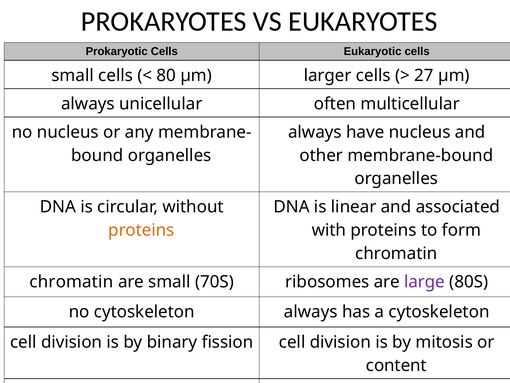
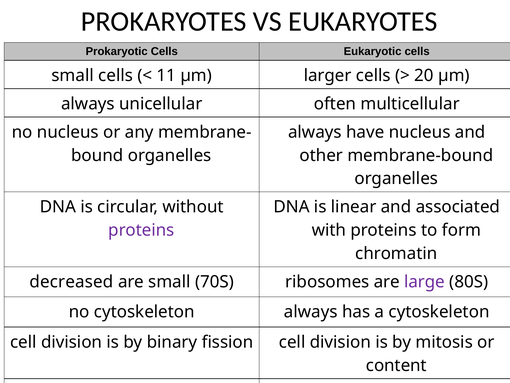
80: 80 -> 11
27: 27 -> 20
proteins at (141, 230) colour: orange -> purple
chromatin at (71, 282): chromatin -> decreased
